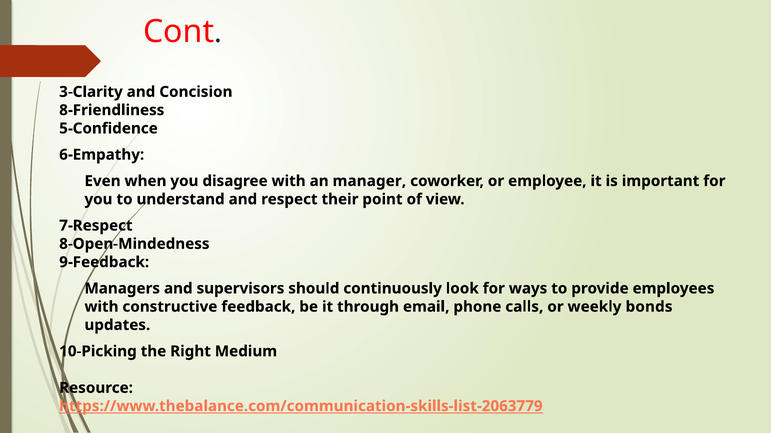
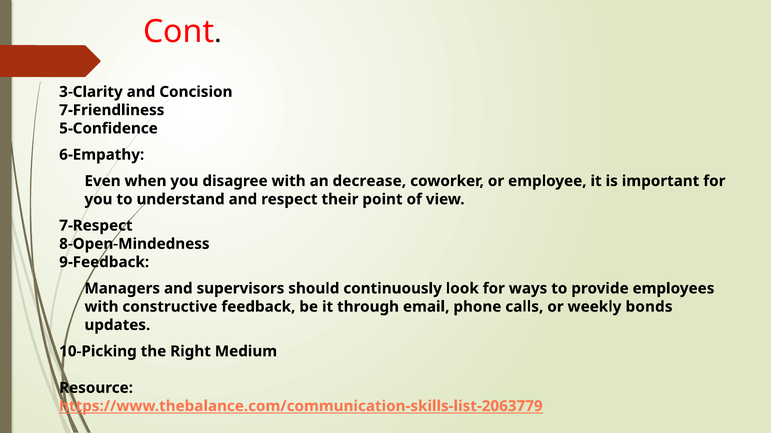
8-Friendliness: 8-Friendliness -> 7-Friendliness
manager: manager -> decrease
